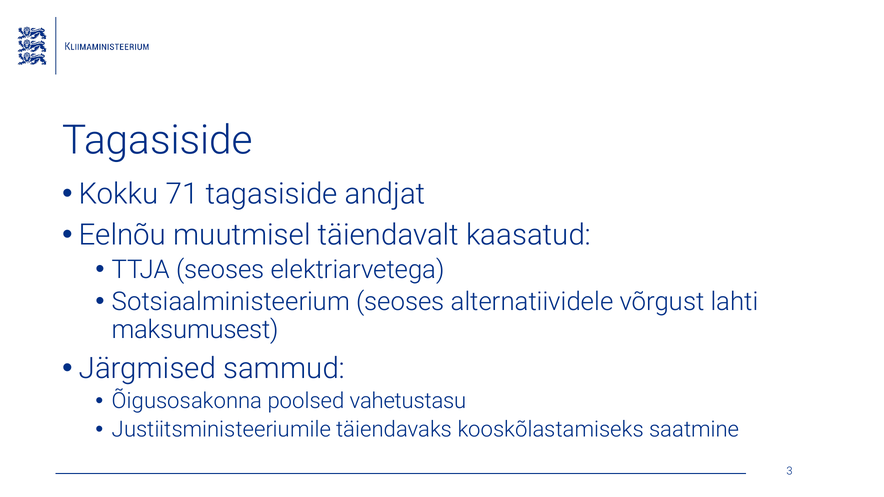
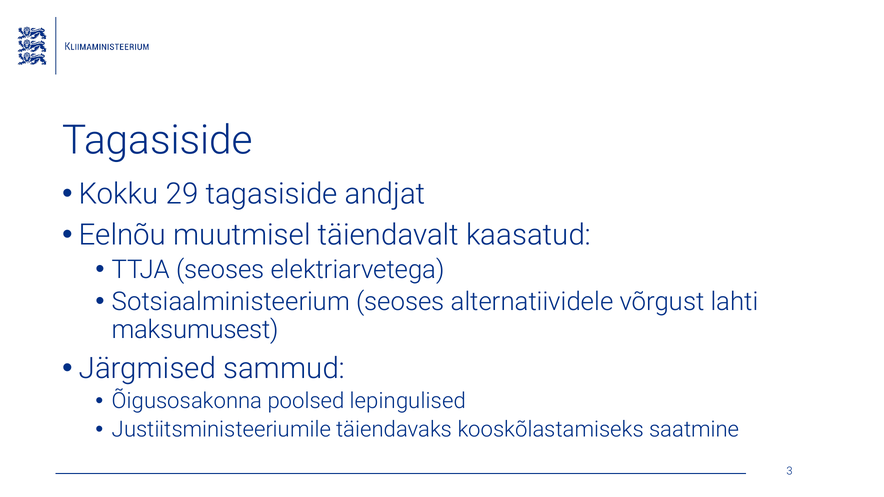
71: 71 -> 29
vahetustasu: vahetustasu -> lepingulised
